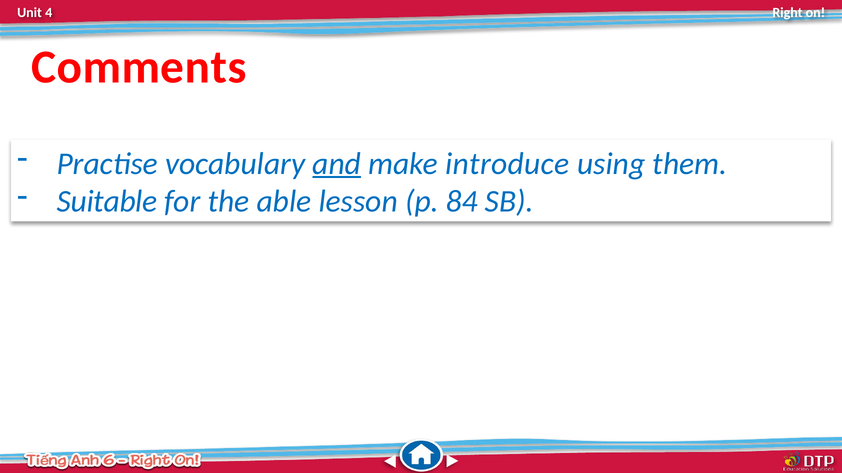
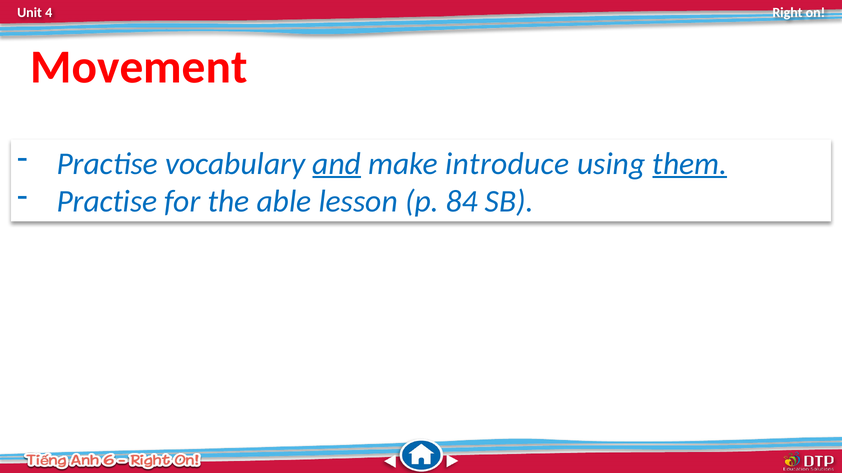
Comments: Comments -> Movement
them underline: none -> present
Suitable at (107, 202): Suitable -> Practise
